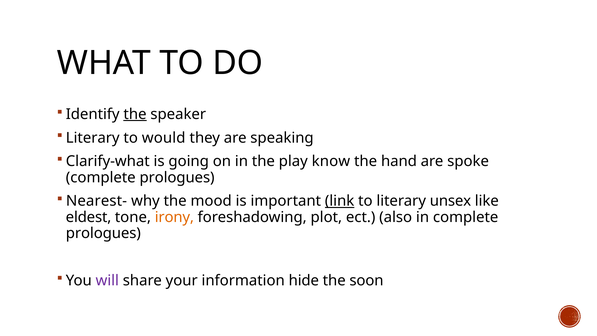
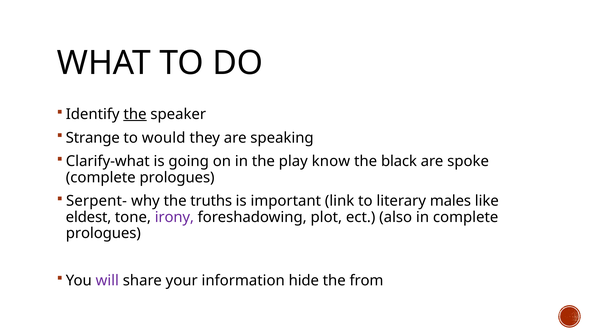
Literary at (93, 138): Literary -> Strange
hand: hand -> black
Nearest-: Nearest- -> Serpent-
mood: mood -> truths
link underline: present -> none
unsex: unsex -> males
irony colour: orange -> purple
soon: soon -> from
